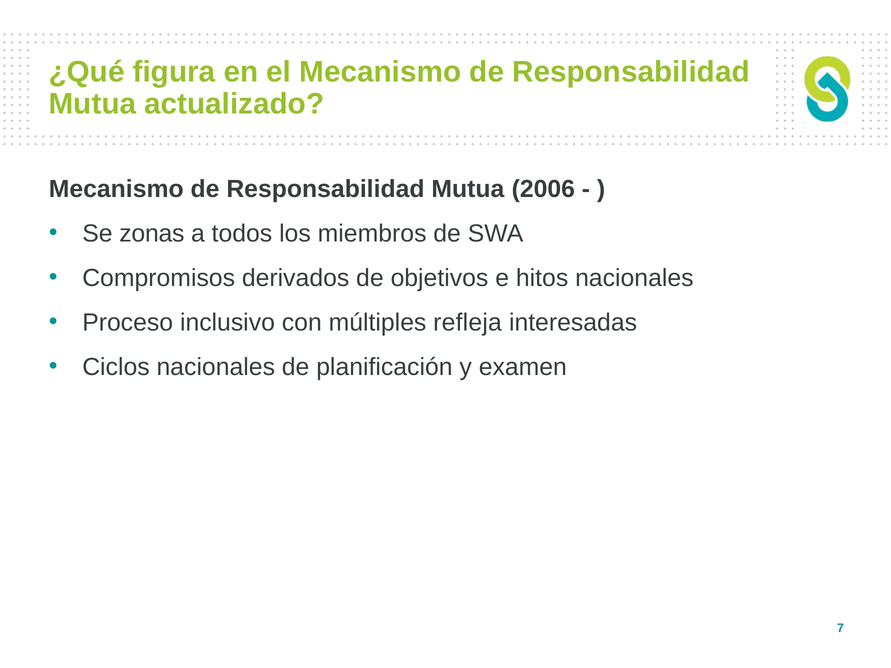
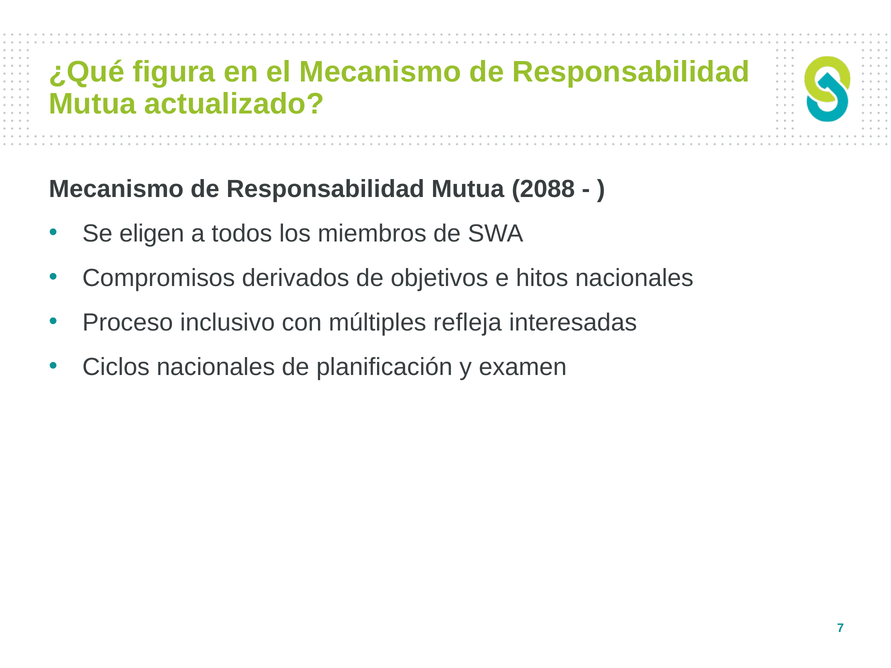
2006: 2006 -> 2088
zonas: zonas -> eligen
